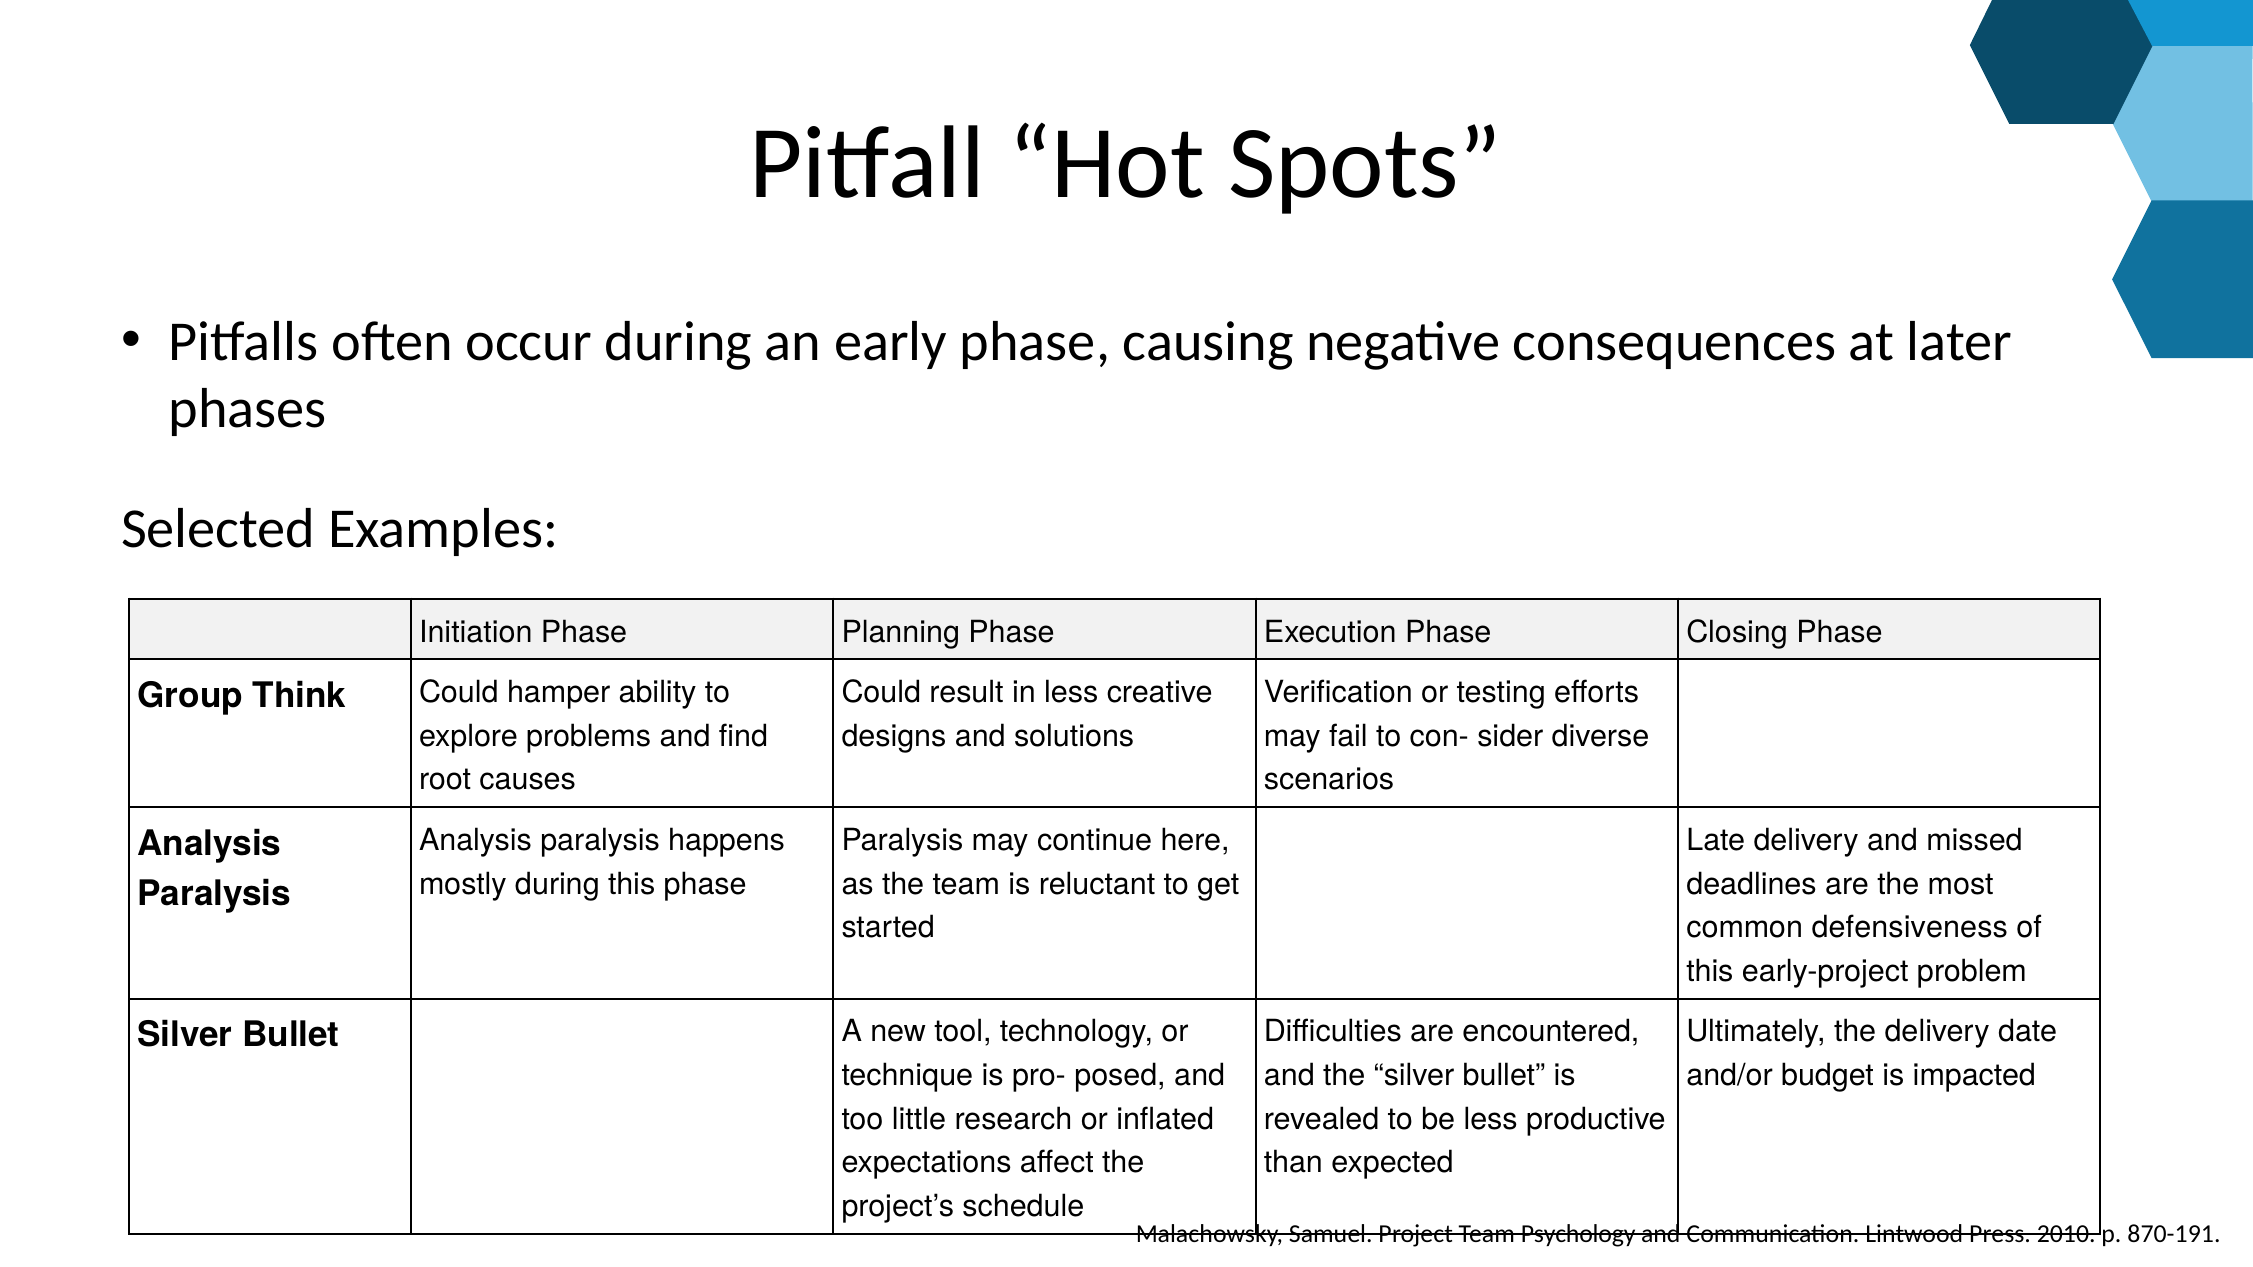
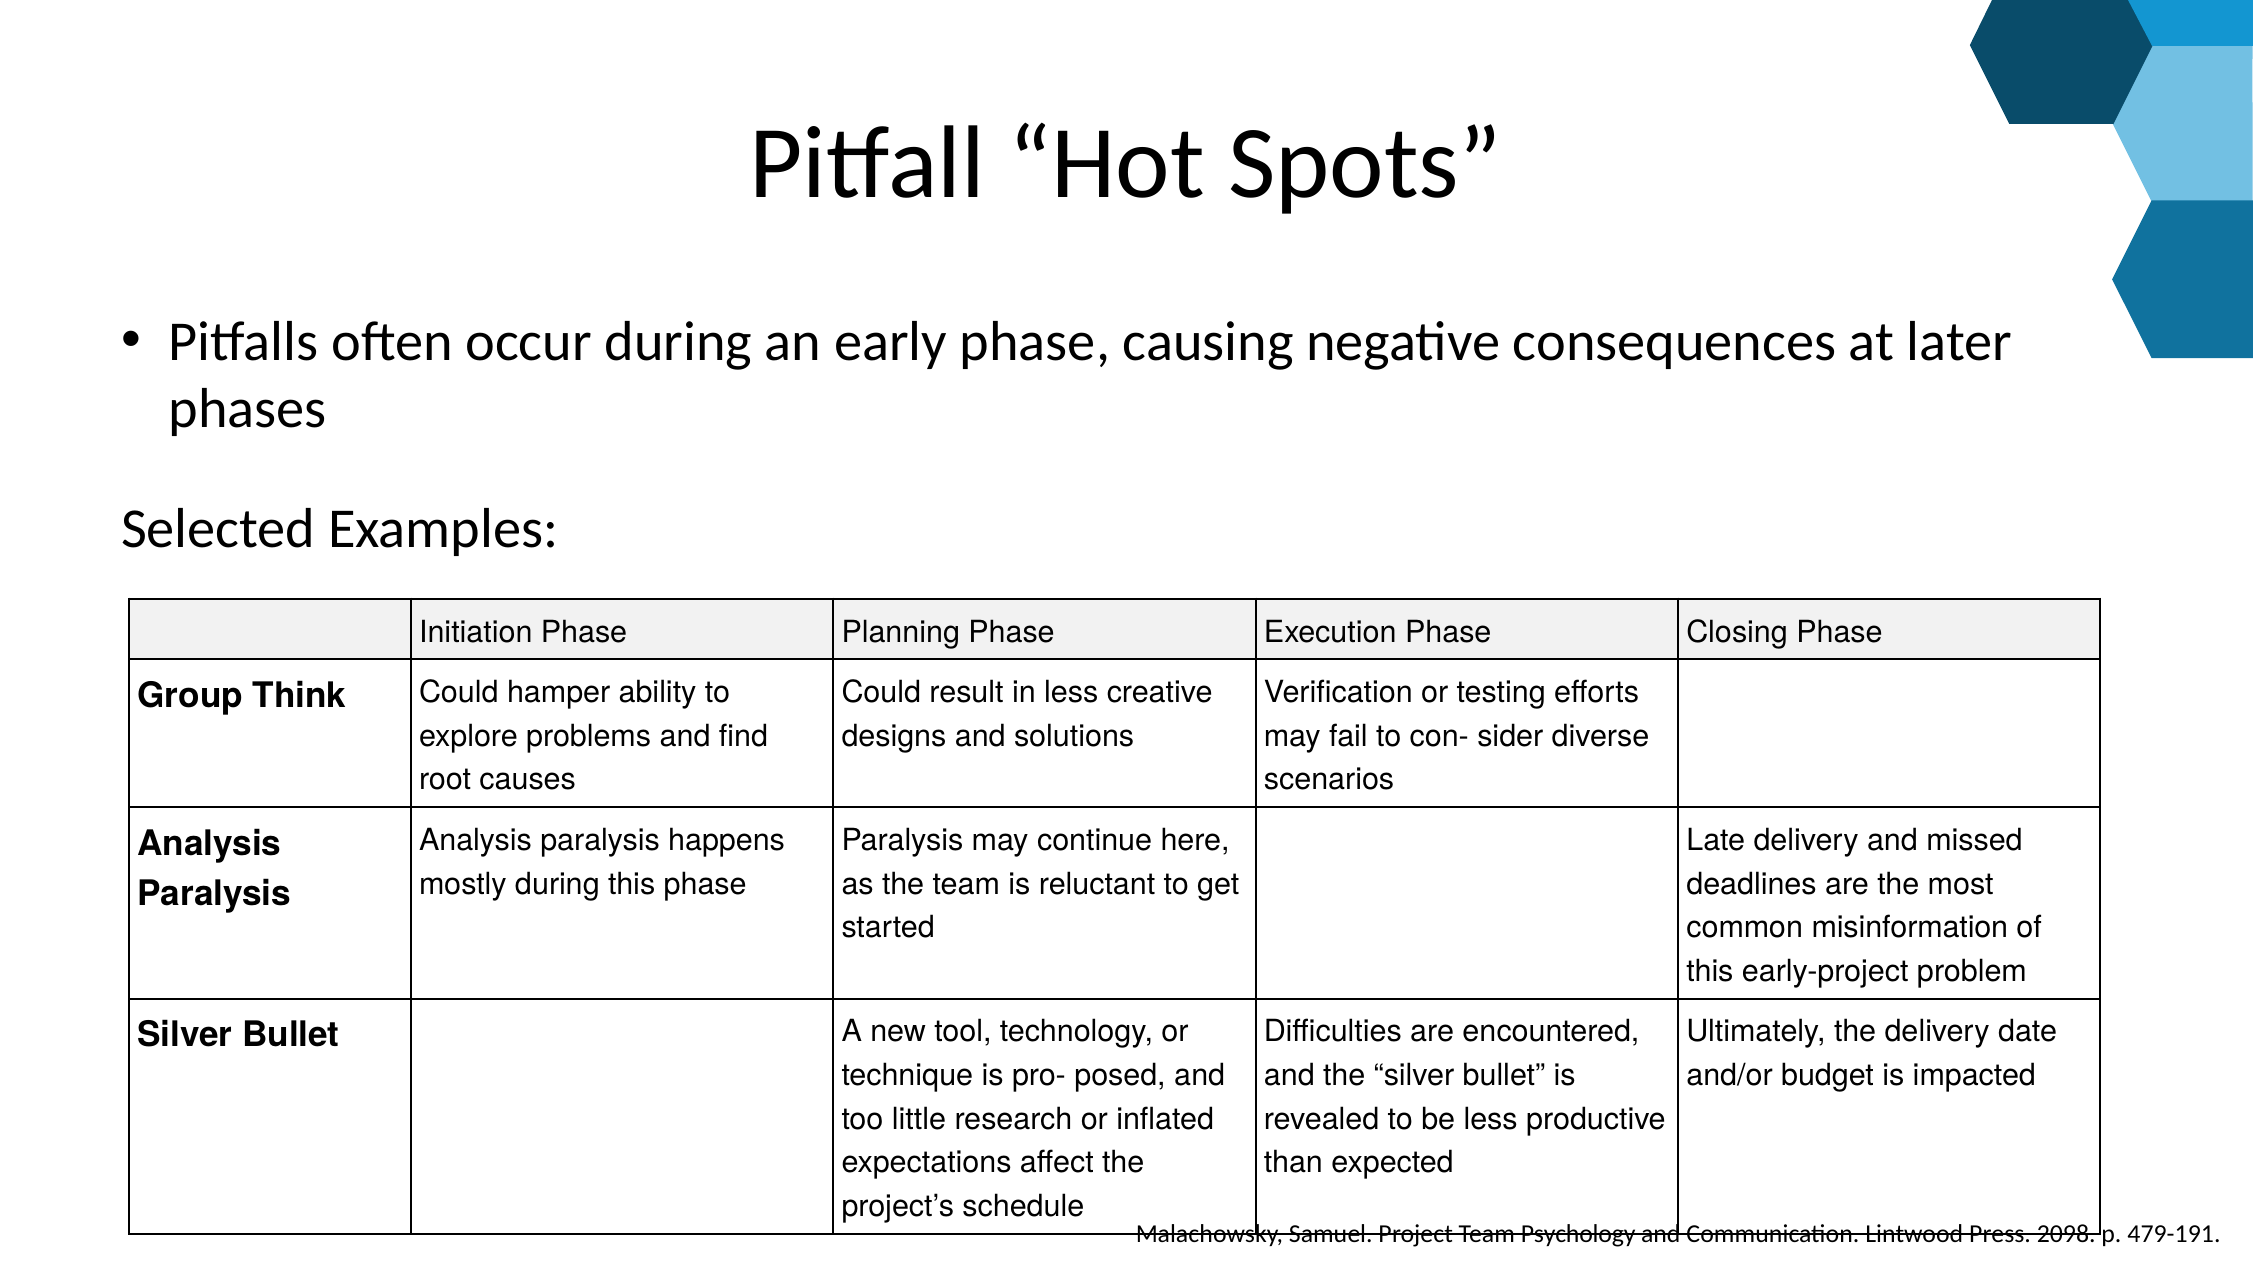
defensiveness: defensiveness -> misinformation
2010: 2010 -> 2098
870-191: 870-191 -> 479-191
